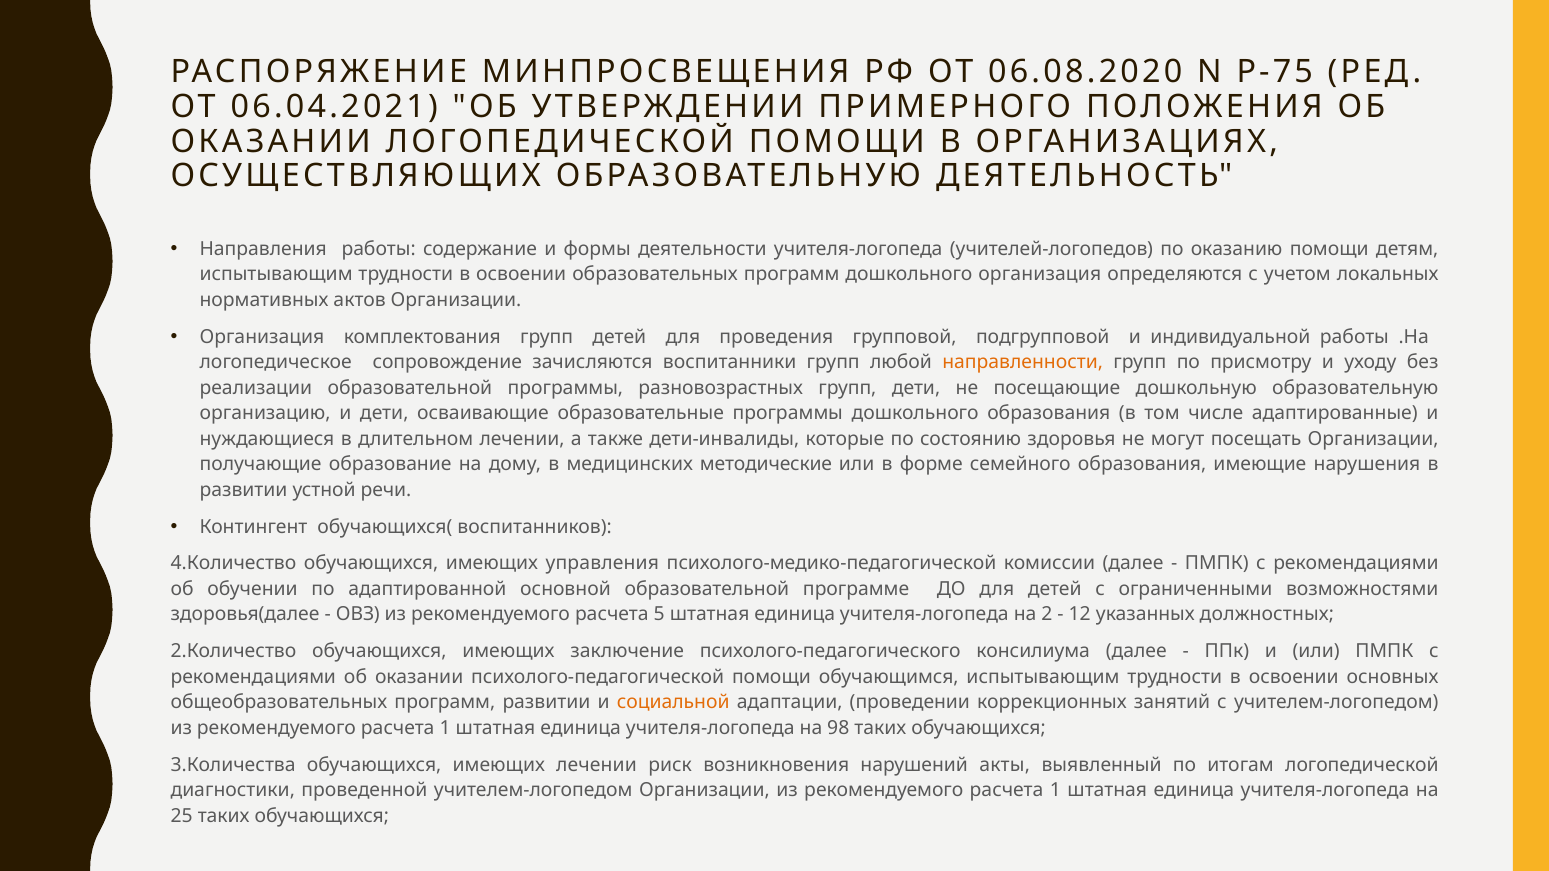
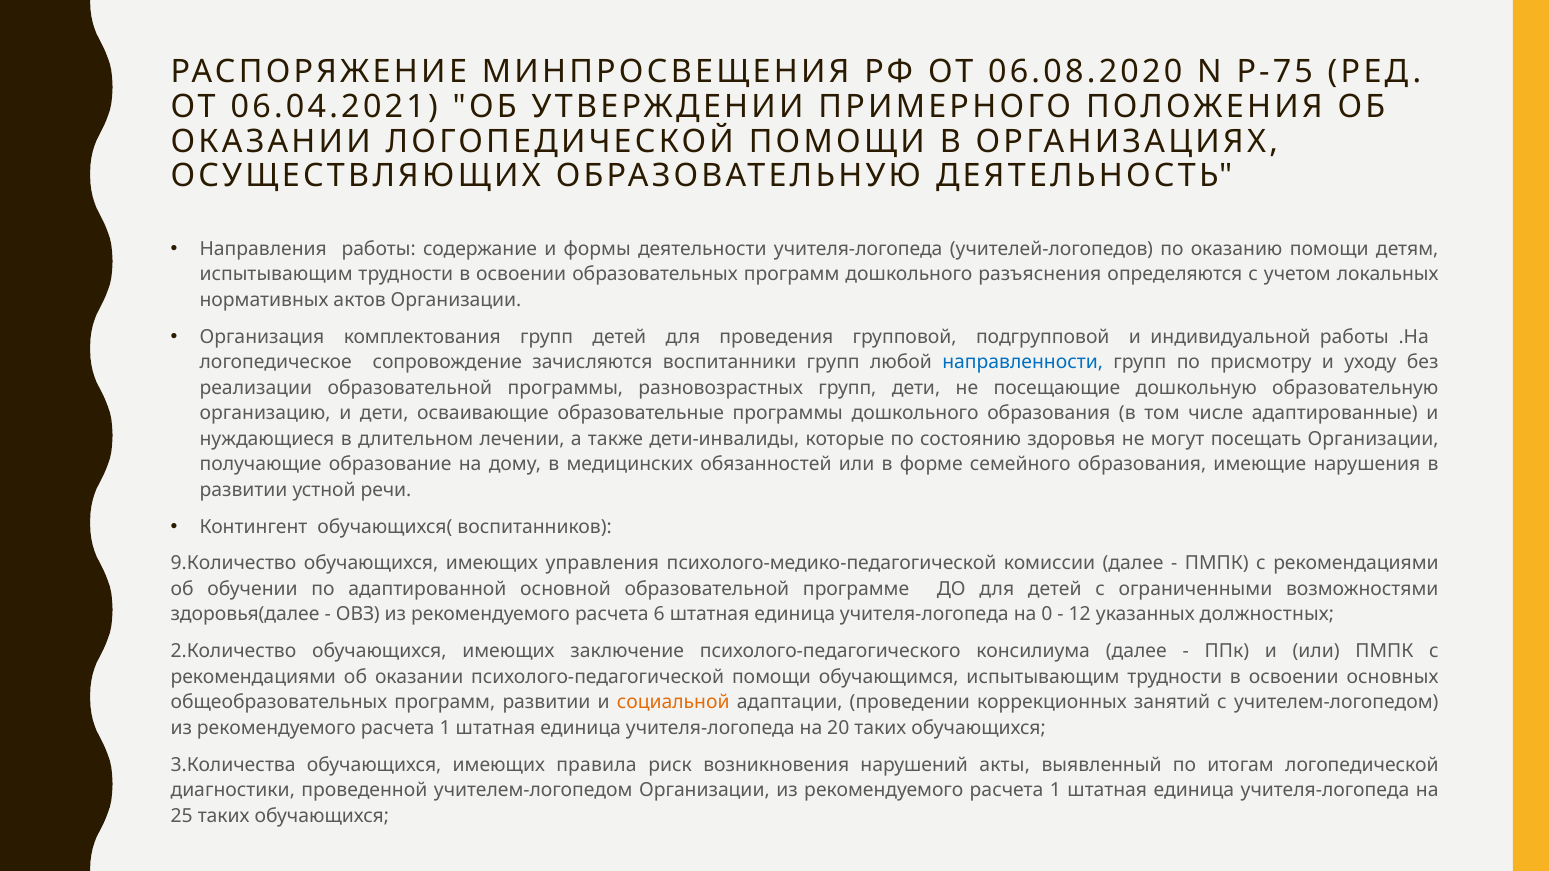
дошкольного организация: организация -> разъяснения
направленности colour: orange -> blue
методические: методические -> обязанностей
4.Количество: 4.Количество -> 9.Количество
5: 5 -> 6
2: 2 -> 0
98: 98 -> 20
имеющих лечении: лечении -> правила
